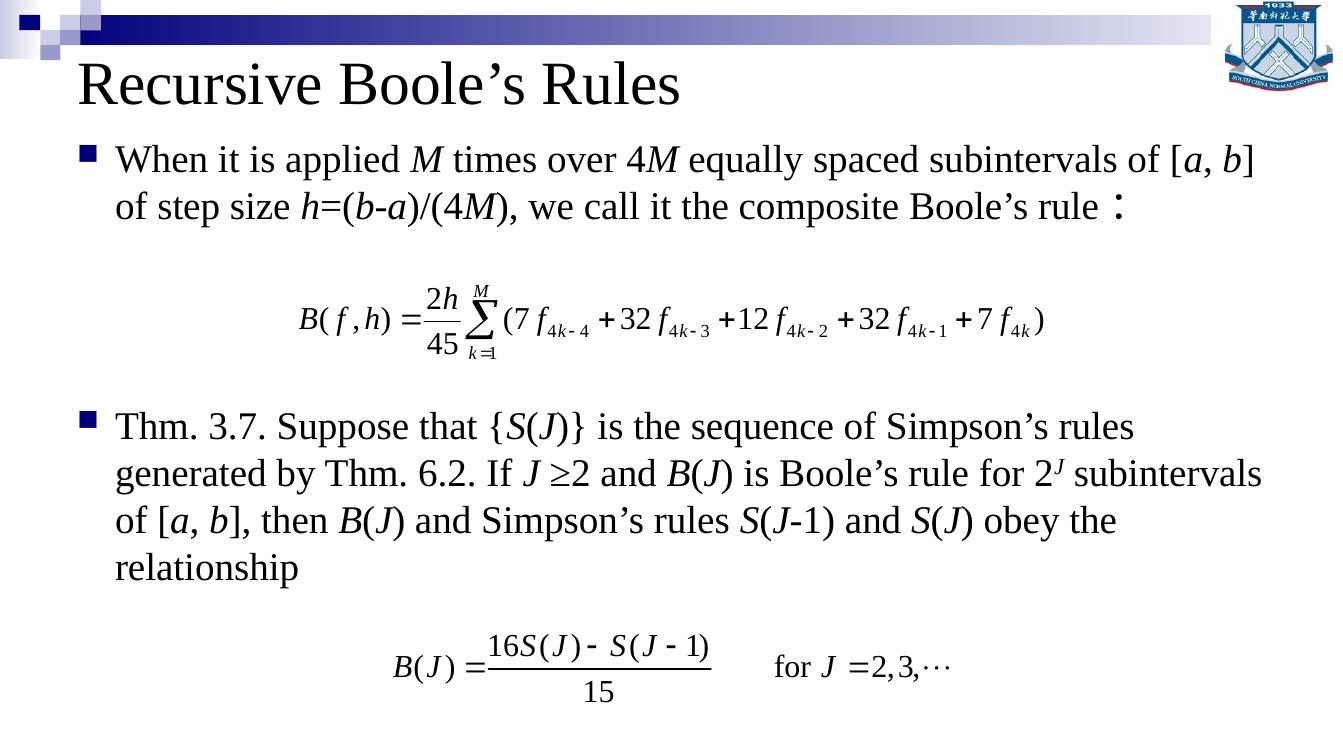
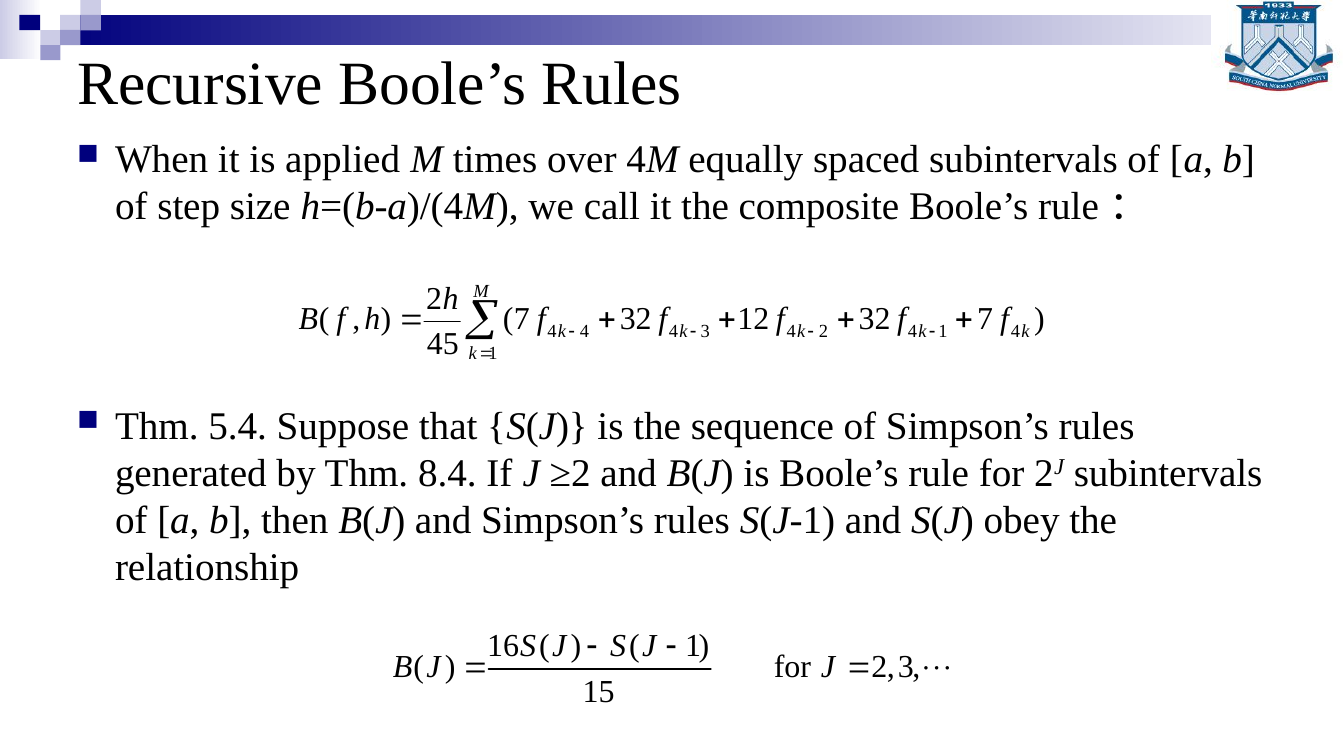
3.7: 3.7 -> 5.4
6.2: 6.2 -> 8.4
